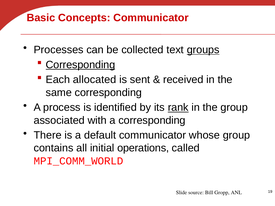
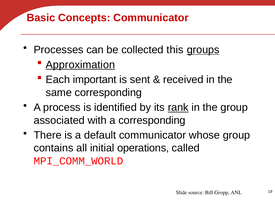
text: text -> this
Corresponding at (80, 65): Corresponding -> Approximation
allocated: allocated -> important
